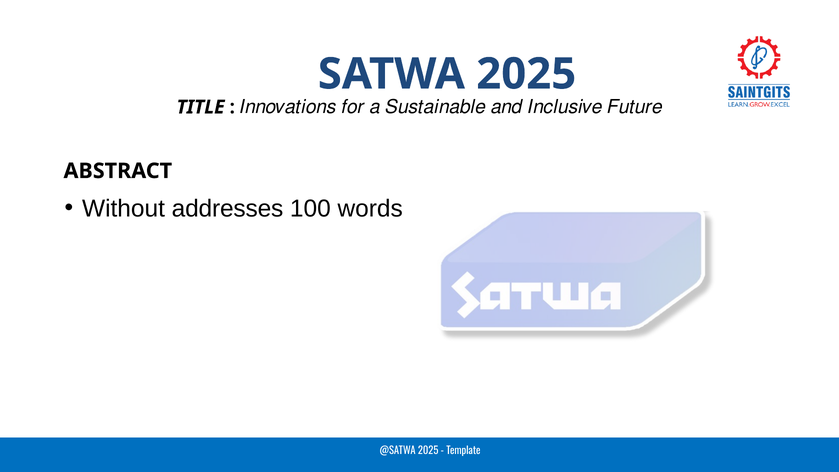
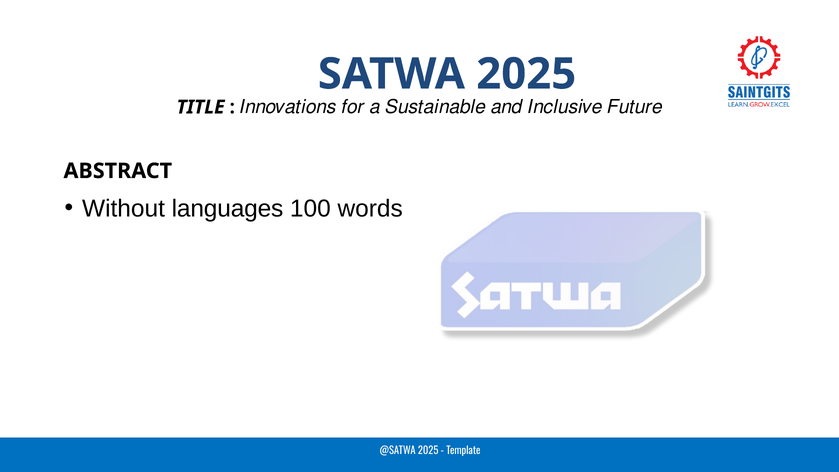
addresses: addresses -> languages
